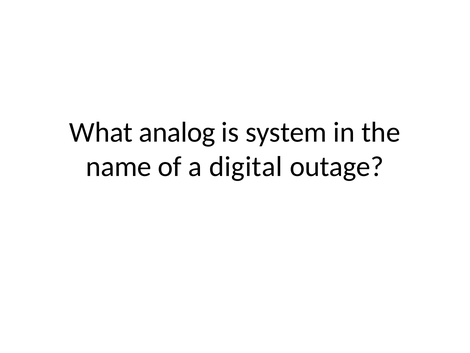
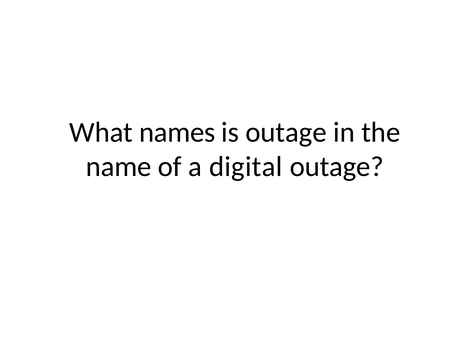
analog: analog -> names
is system: system -> outage
